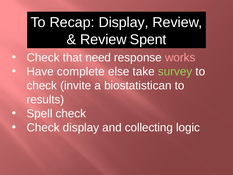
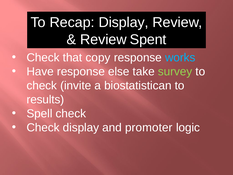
need: need -> copy
works colour: pink -> light blue
Have complete: complete -> response
collecting: collecting -> promoter
